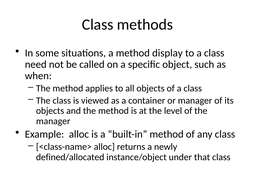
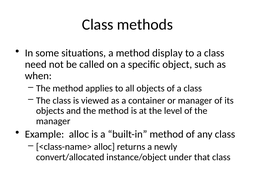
defined/allocated: defined/allocated -> convert/allocated
